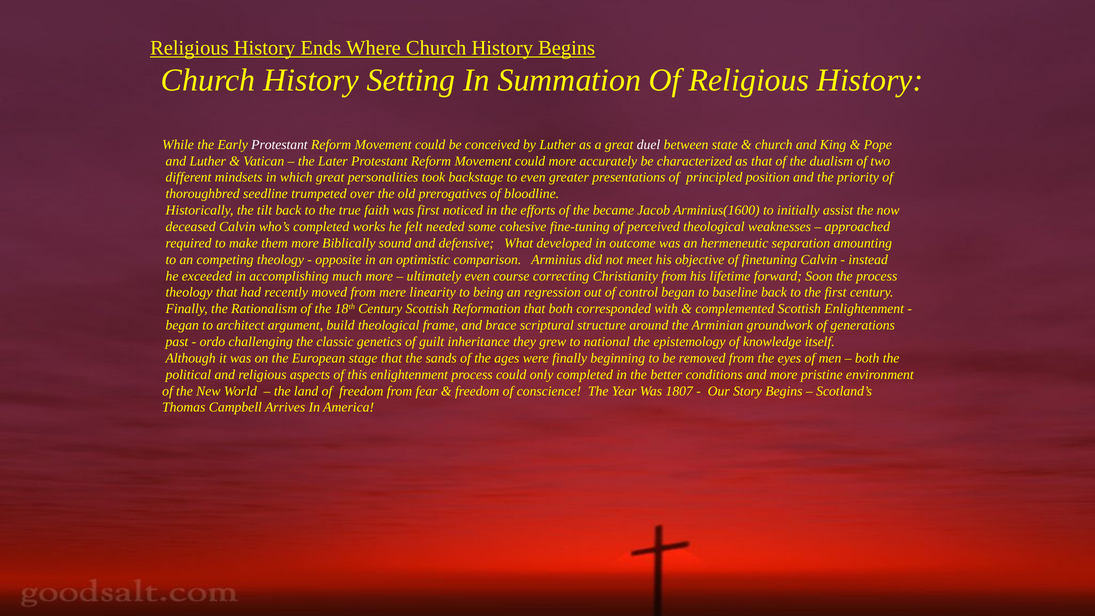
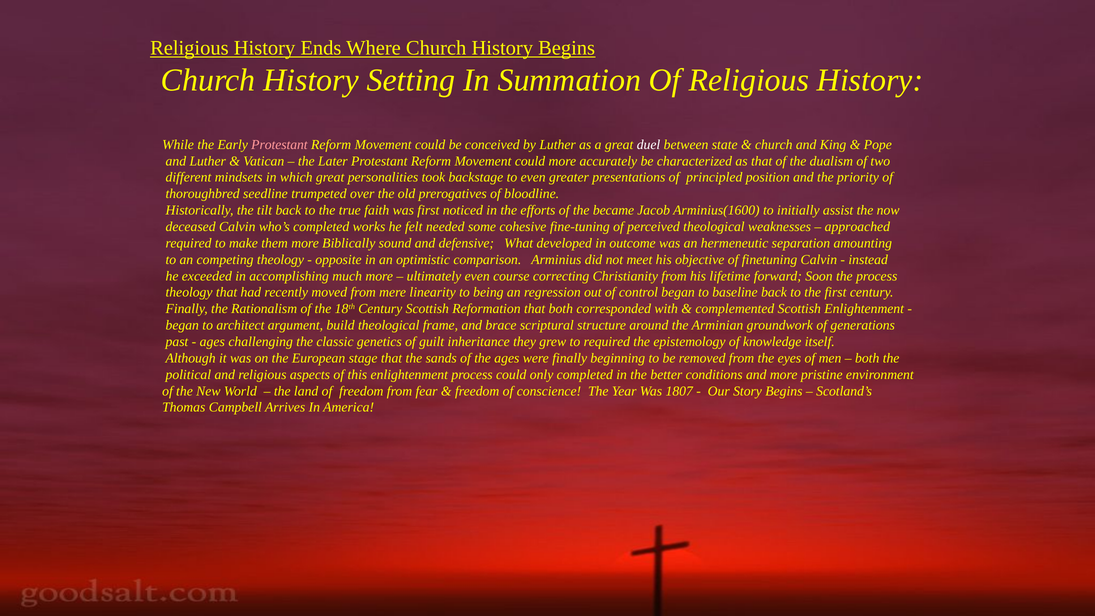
Protestant at (279, 145) colour: white -> pink
ordo at (212, 342): ordo -> ages
to national: national -> required
